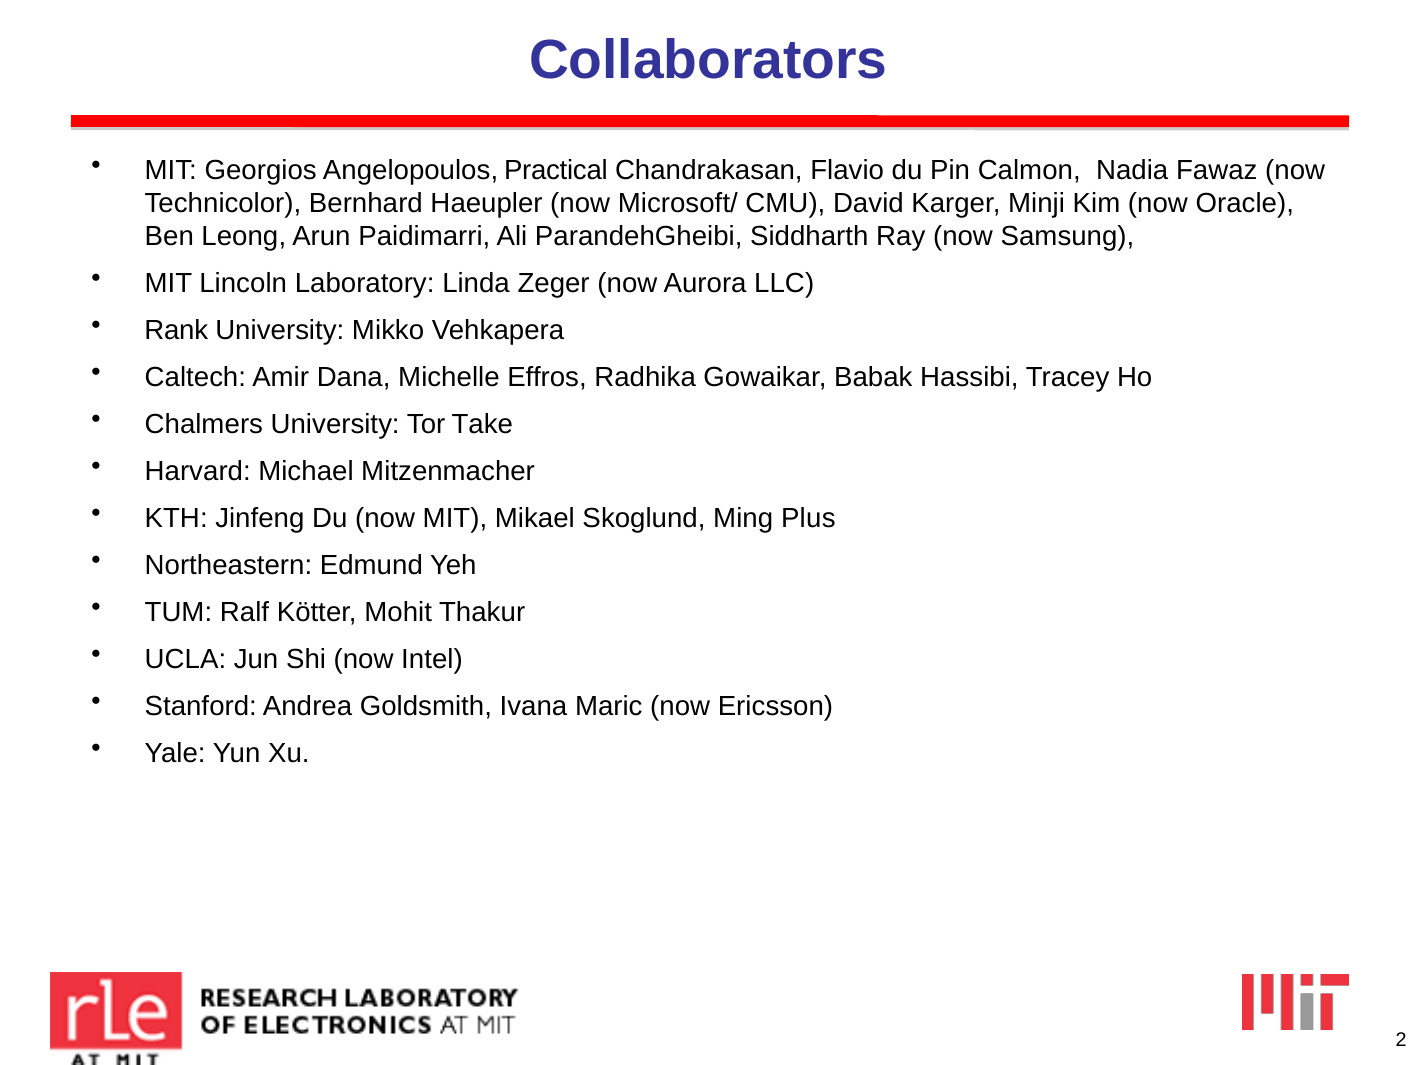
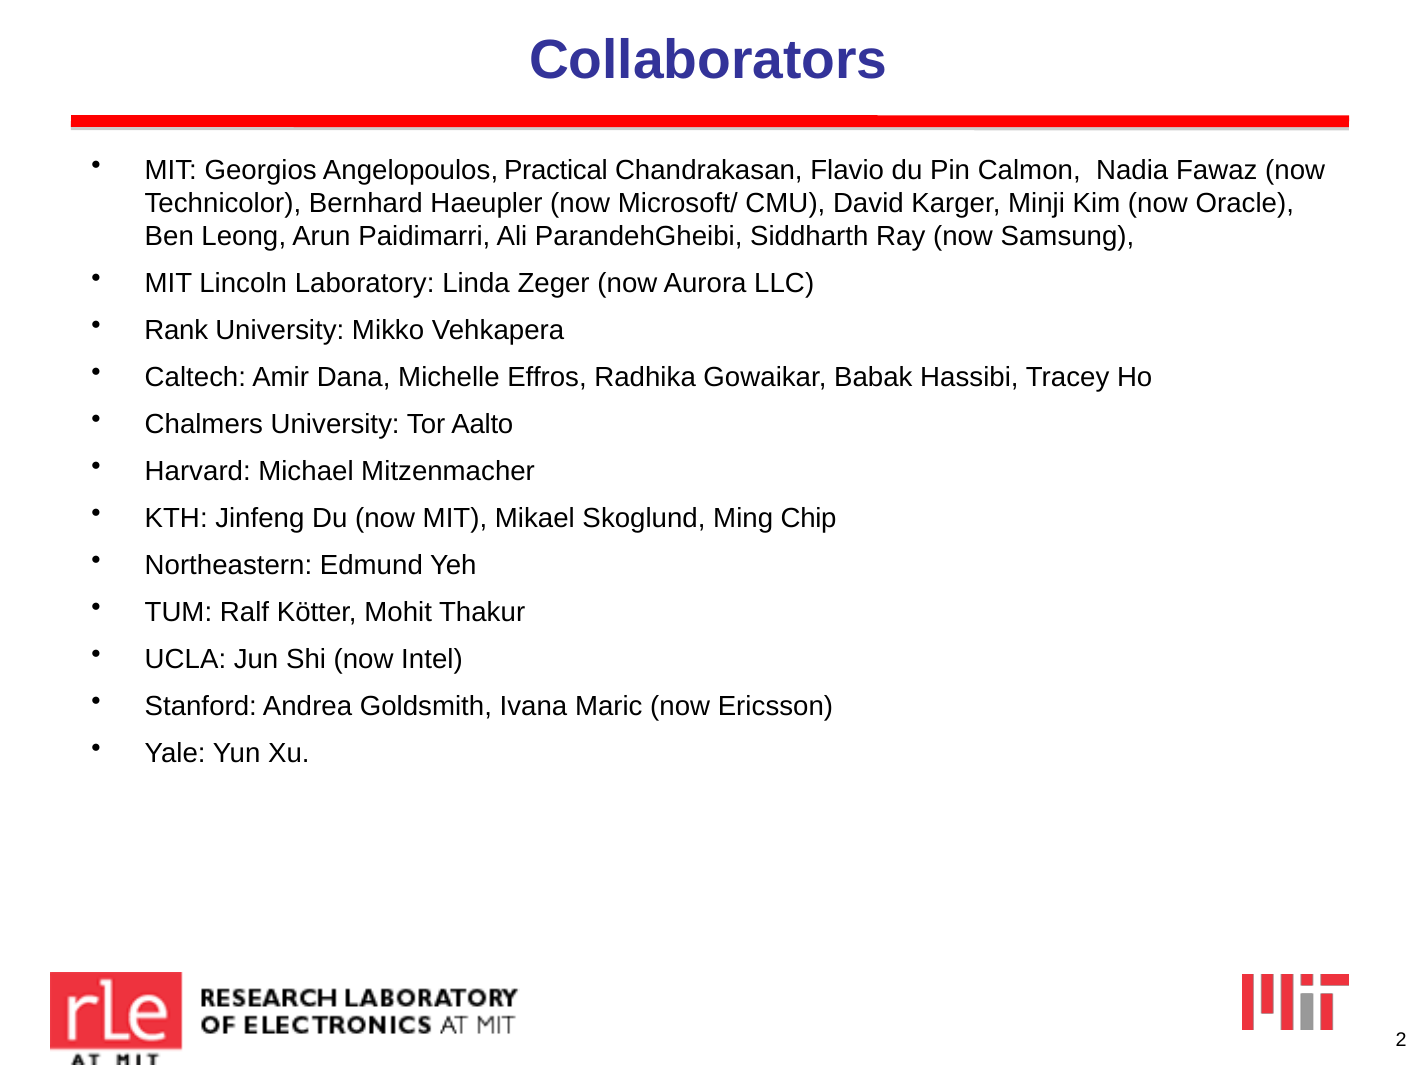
Take: Take -> Aalto
Plus: Plus -> Chip
